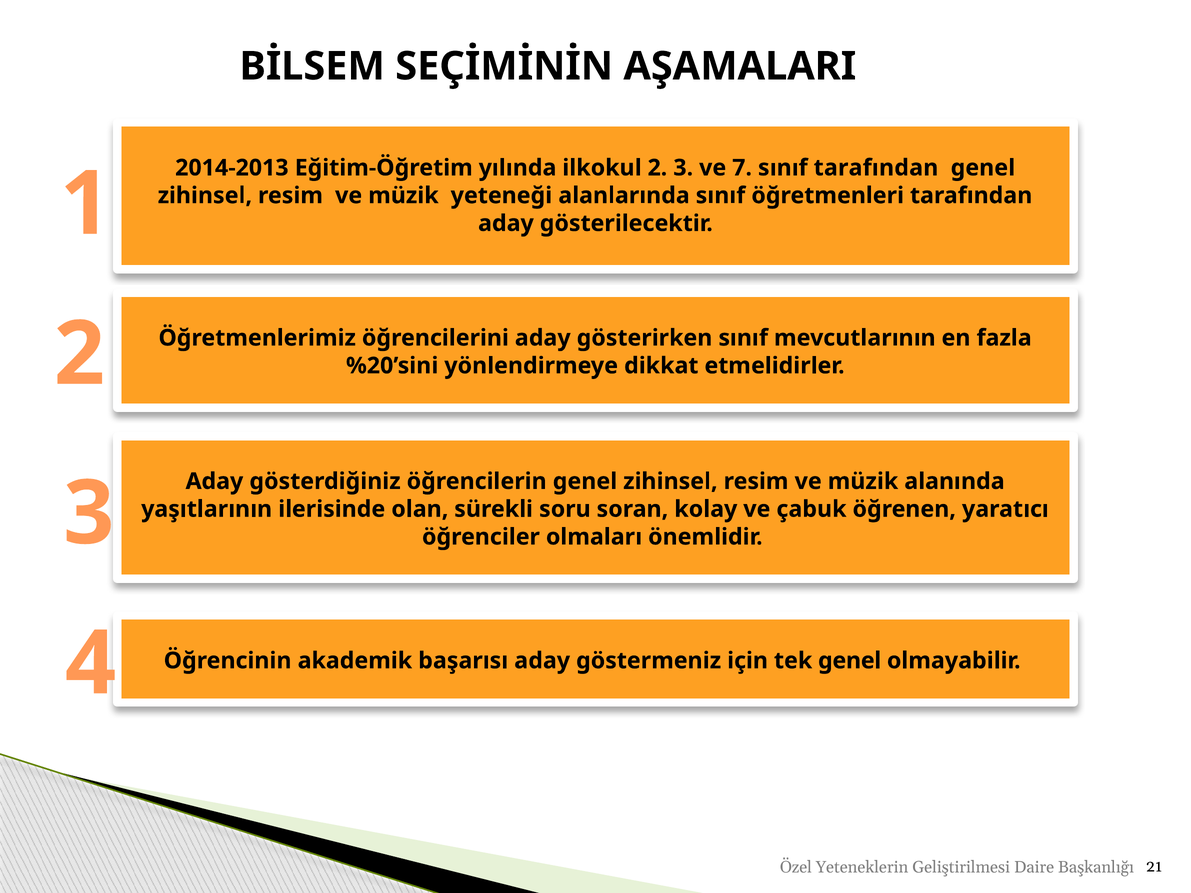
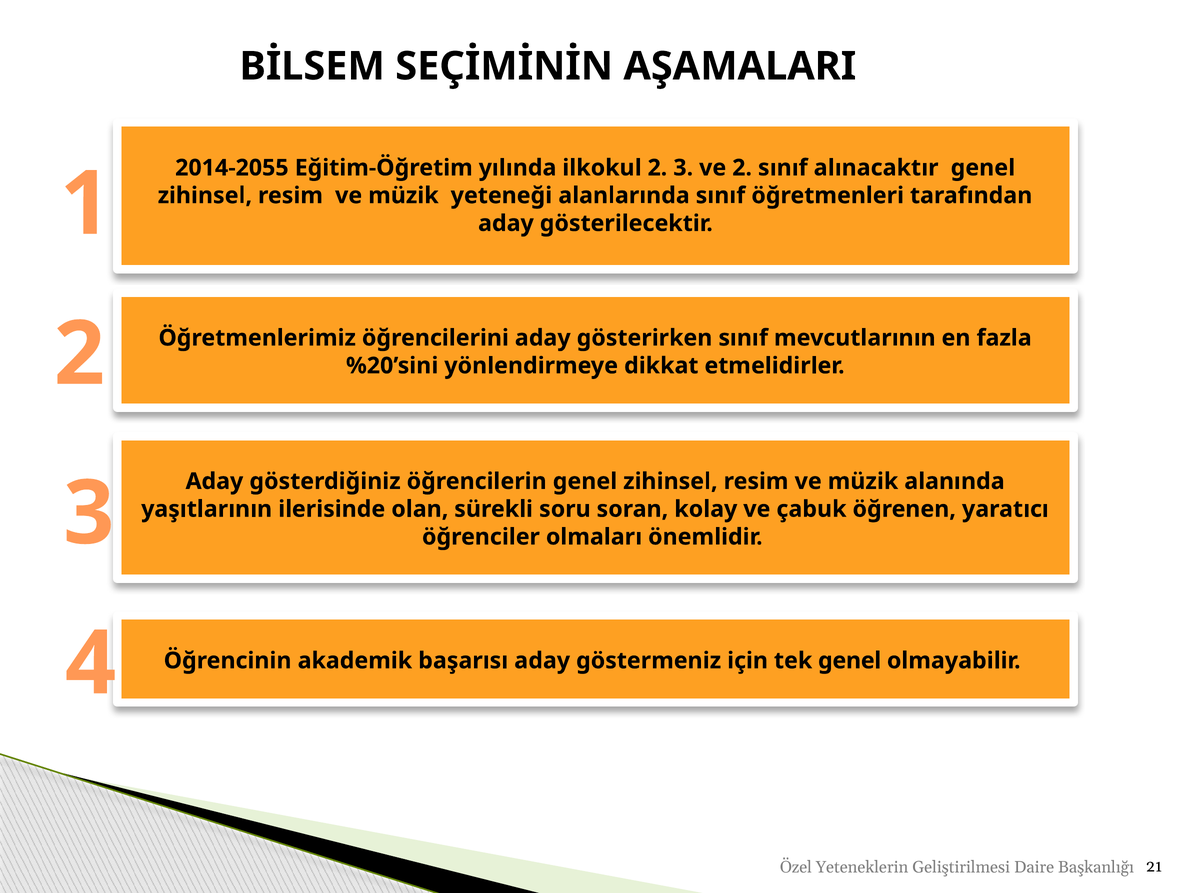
2014-2013: 2014-2013 -> 2014-2055
ve 7: 7 -> 2
sınıf tarafından: tarafından -> alınacaktır
